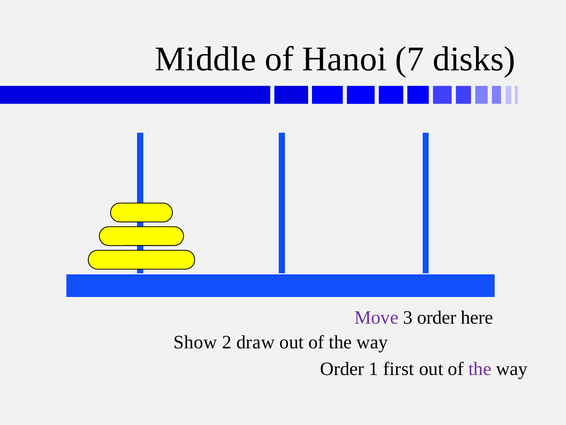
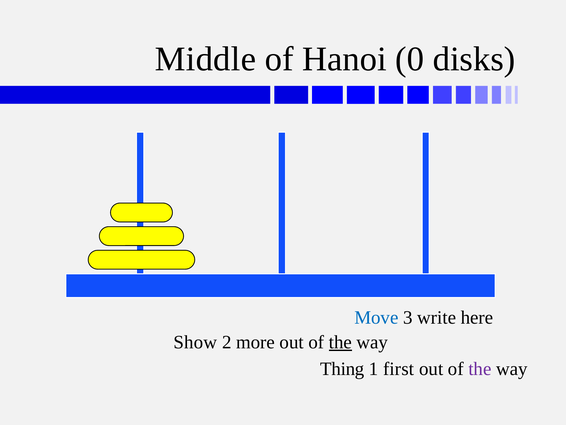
7: 7 -> 0
Move colour: purple -> blue
3 order: order -> write
draw: draw -> more
the at (340, 342) underline: none -> present
Order at (342, 368): Order -> Thing
